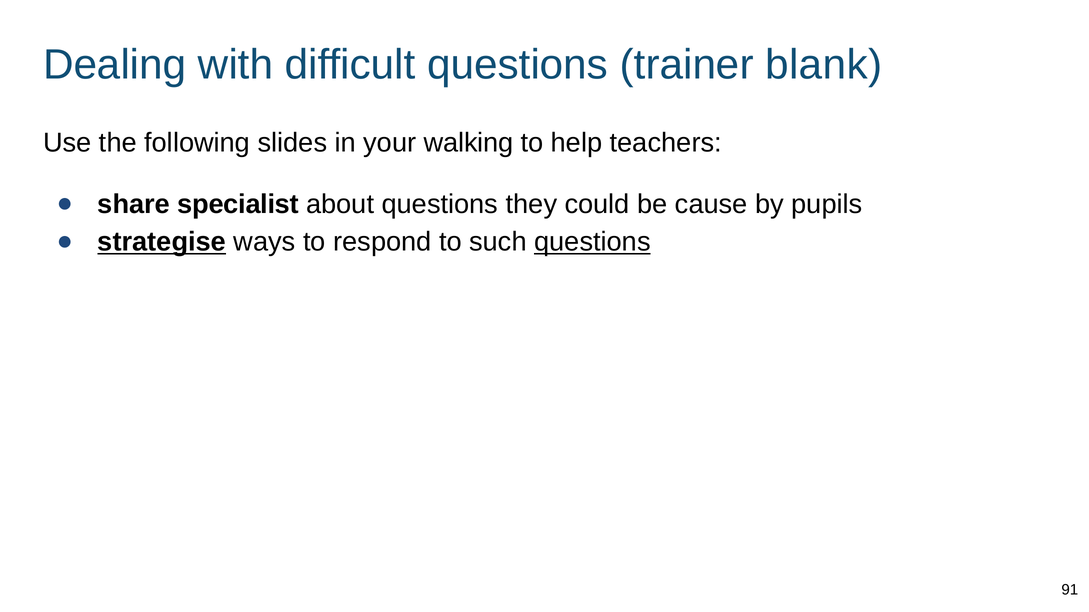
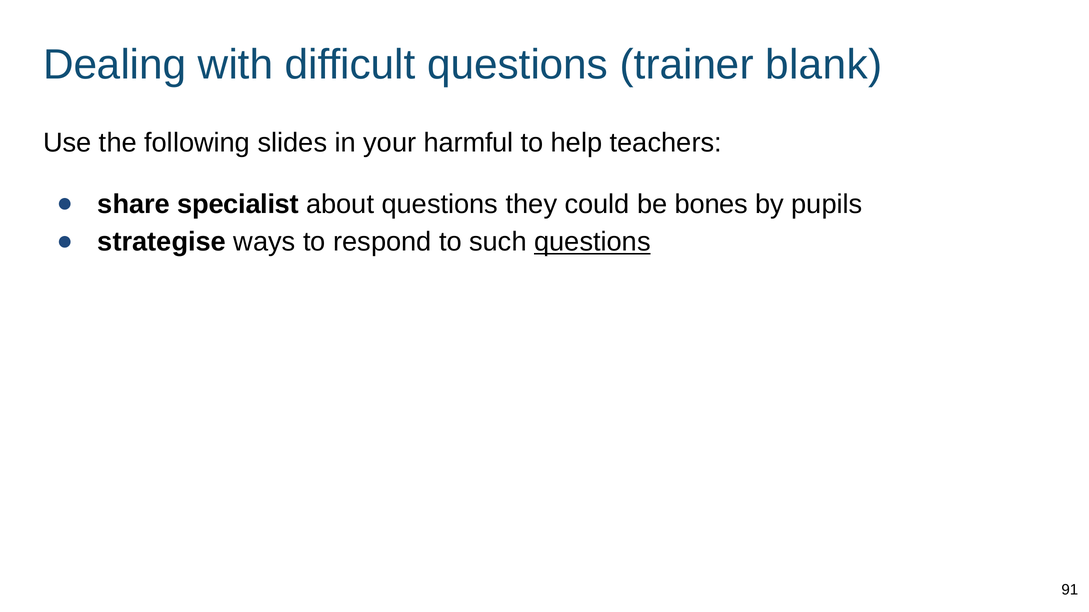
walking: walking -> harmful
cause: cause -> bones
strategise underline: present -> none
